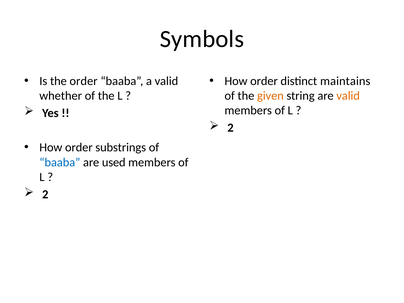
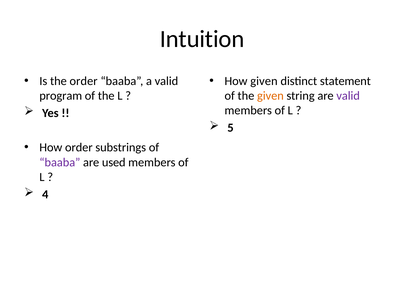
Symbols: Symbols -> Intuition
order at (264, 81): order -> given
maintains: maintains -> statement
whether: whether -> program
valid at (348, 96) colour: orange -> purple
2 at (230, 128): 2 -> 5
baaba at (60, 162) colour: blue -> purple
2 at (45, 194): 2 -> 4
